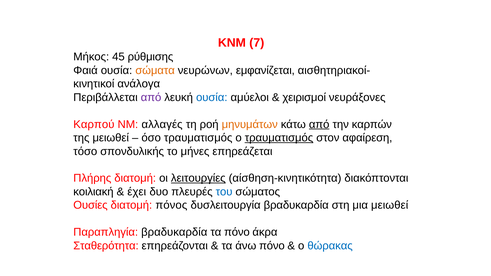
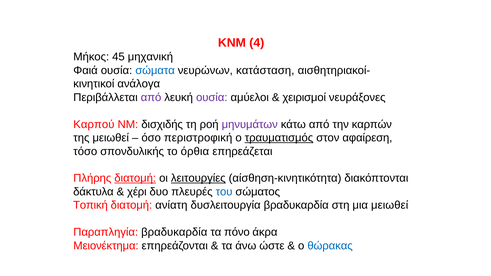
7: 7 -> 4
ρύθμισης: ρύθμισης -> μηχανική
σώματα colour: orange -> blue
εμφανίζεται: εμφανίζεται -> κατάσταση
ουσία at (212, 97) colour: blue -> purple
αλλαγές: αλλαγές -> δισχιδής
μηνυμάτων colour: orange -> purple
από at (319, 124) underline: present -> none
όσο τραυματισμός: τραυματισμός -> περιστροφική
μήνες: μήνες -> όρθια
διατομή at (135, 178) underline: none -> present
κοιλιακή: κοιλιακή -> δάκτυλα
έχει: έχει -> χέρι
Ουσίες: Ουσίες -> Τοπική
πόνος: πόνος -> ανίατη
Σταθερότητα: Σταθερότητα -> Μειονέκτημα
άνω πόνο: πόνο -> ώστε
